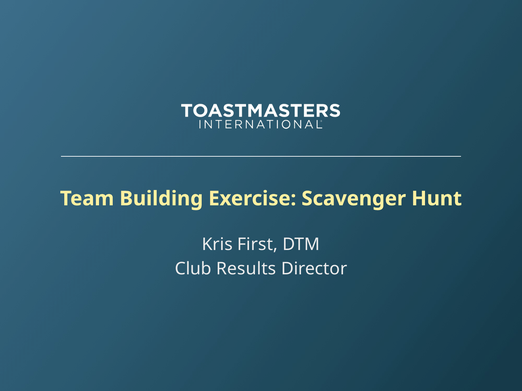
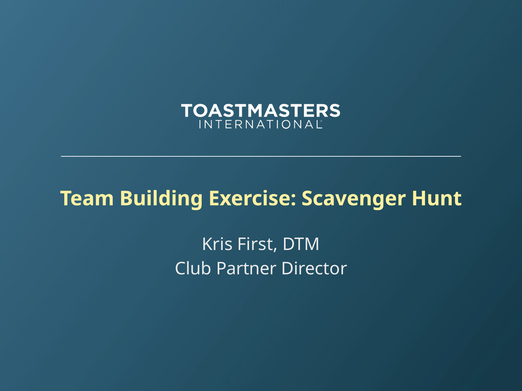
Results: Results -> Partner
